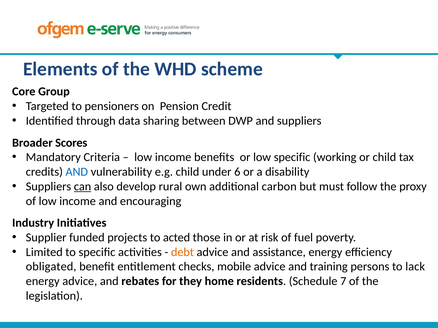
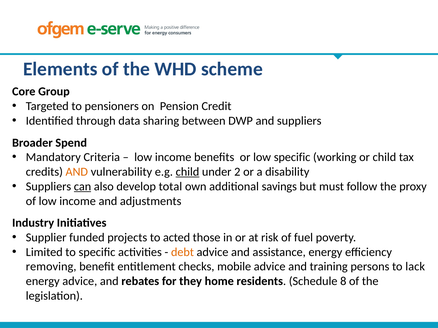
Scores: Scores -> Spend
AND at (77, 172) colour: blue -> orange
child at (187, 172) underline: none -> present
6: 6 -> 2
rural: rural -> total
carbon: carbon -> savings
encouraging: encouraging -> adjustments
obligated: obligated -> removing
7: 7 -> 8
